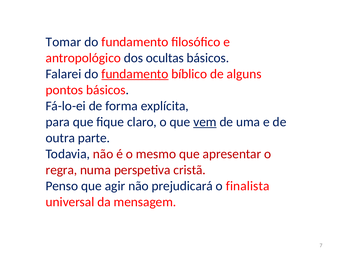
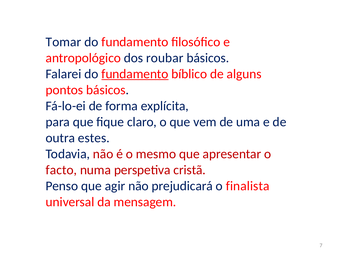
ocultas: ocultas -> roubar
vem underline: present -> none
parte: parte -> estes
regra: regra -> facto
